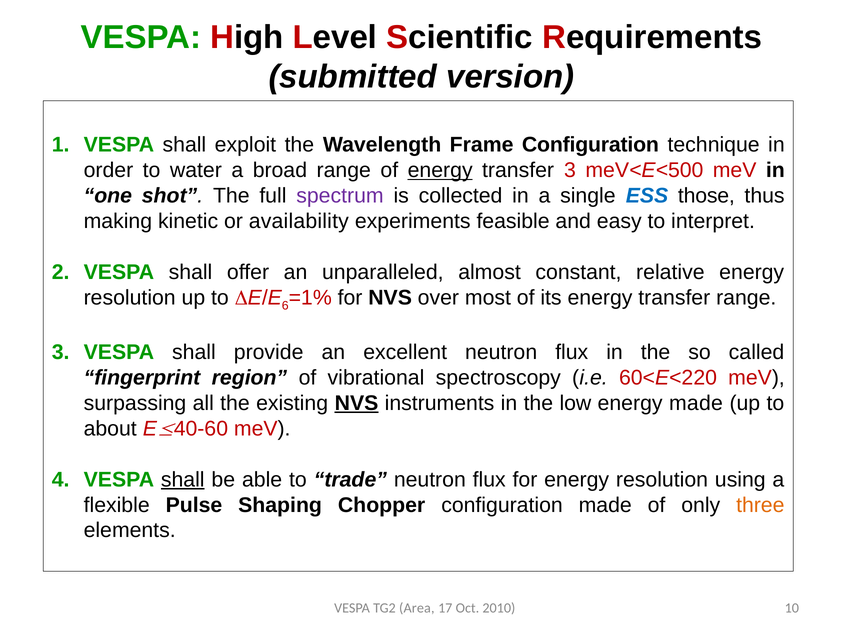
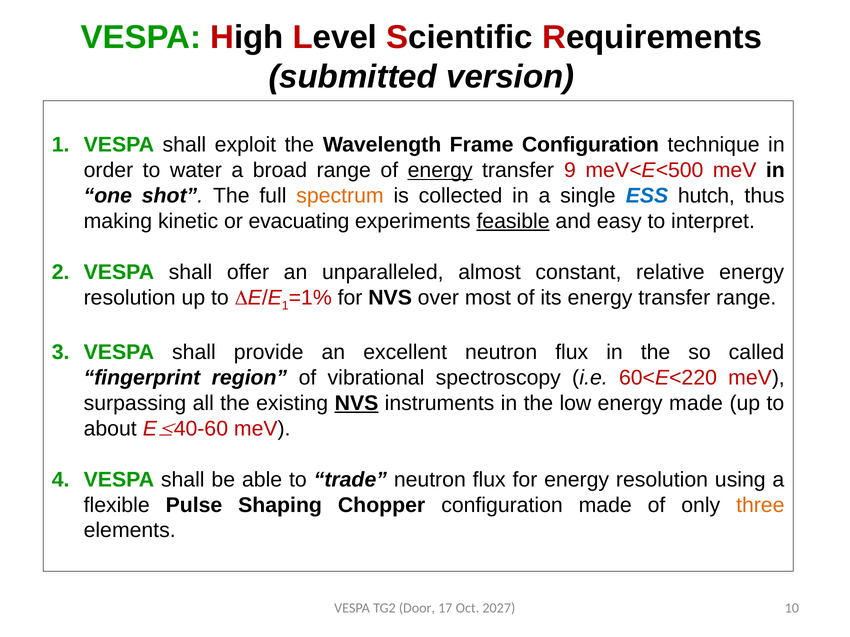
transfer 3: 3 -> 9
spectrum colour: purple -> orange
those: those -> hutch
availability: availability -> evacuating
feasible underline: none -> present
6 at (285, 306): 6 -> 1
shall at (183, 480) underline: present -> none
Area: Area -> Door
2010: 2010 -> 2027
